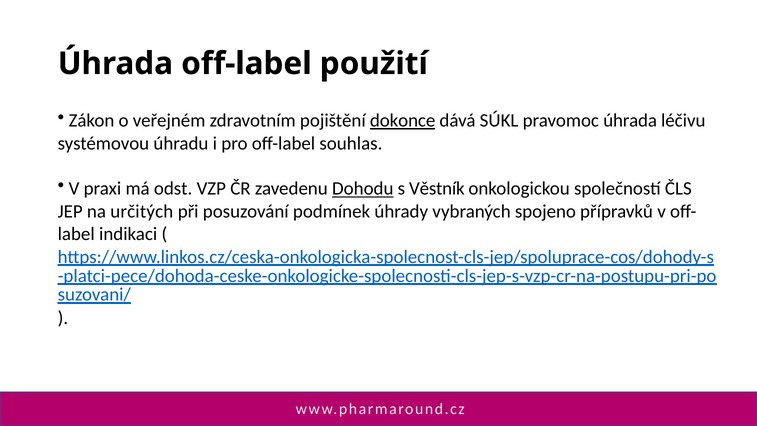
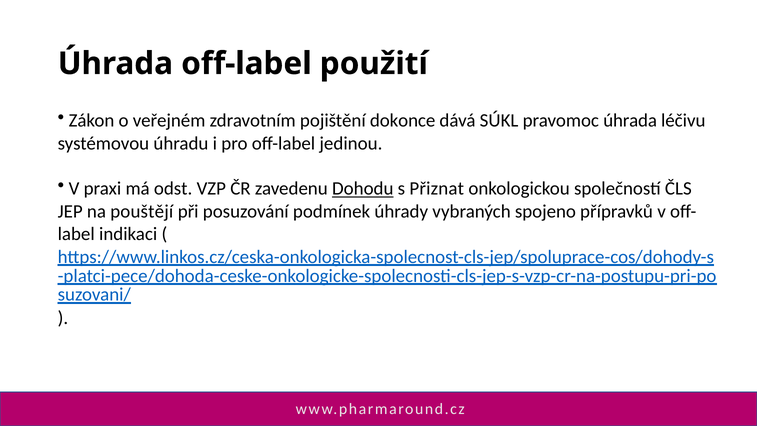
dokonce underline: present -> none
souhlas: souhlas -> jedinou
Věstník: Věstník -> Přiznat
určitých: určitých -> pouštějí
